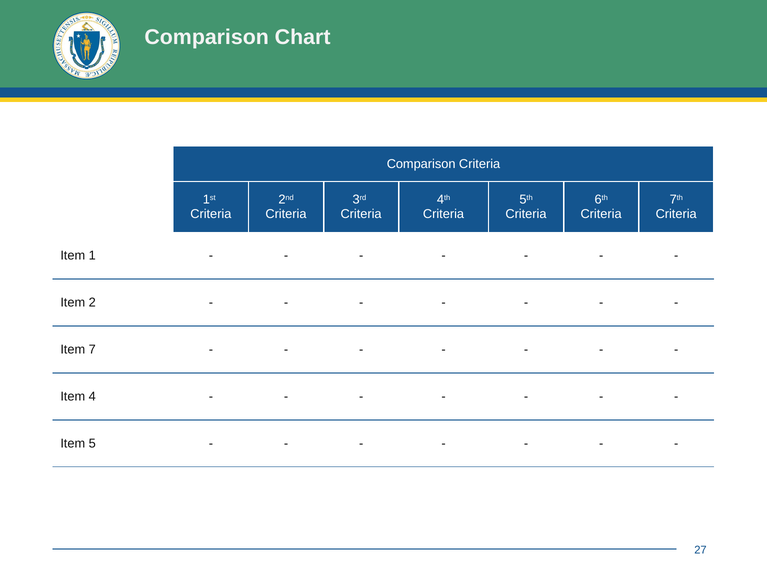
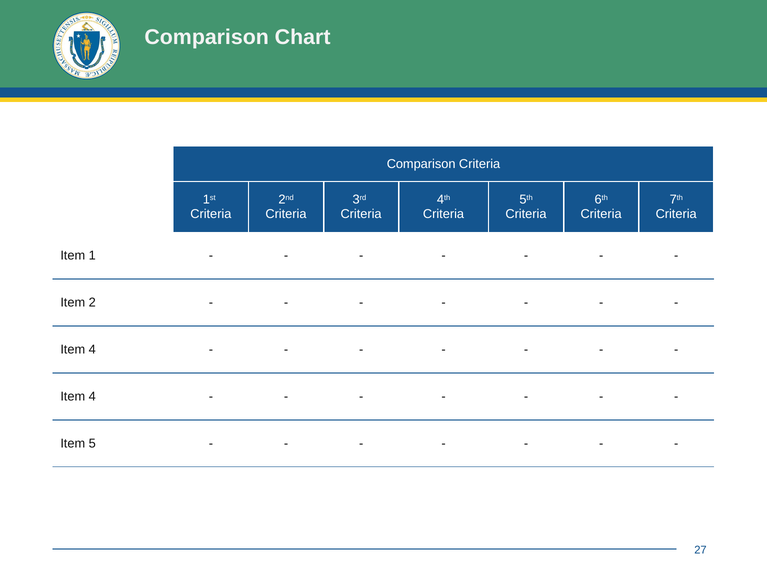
7 at (92, 349): 7 -> 4
